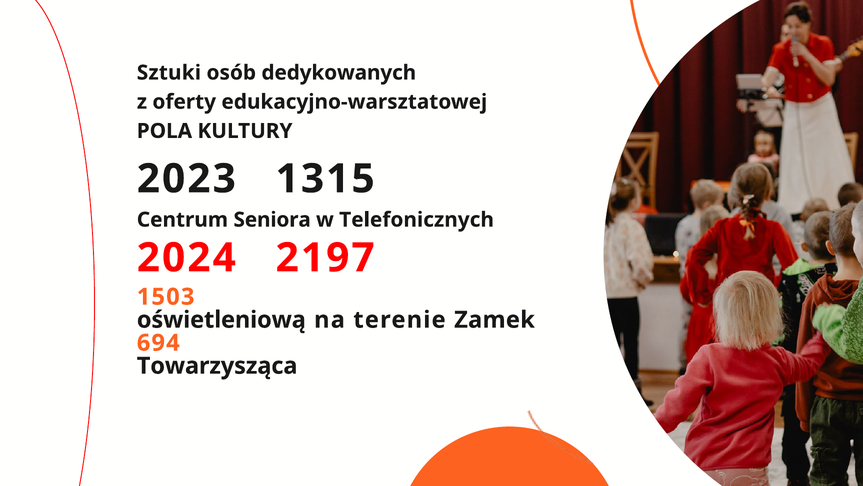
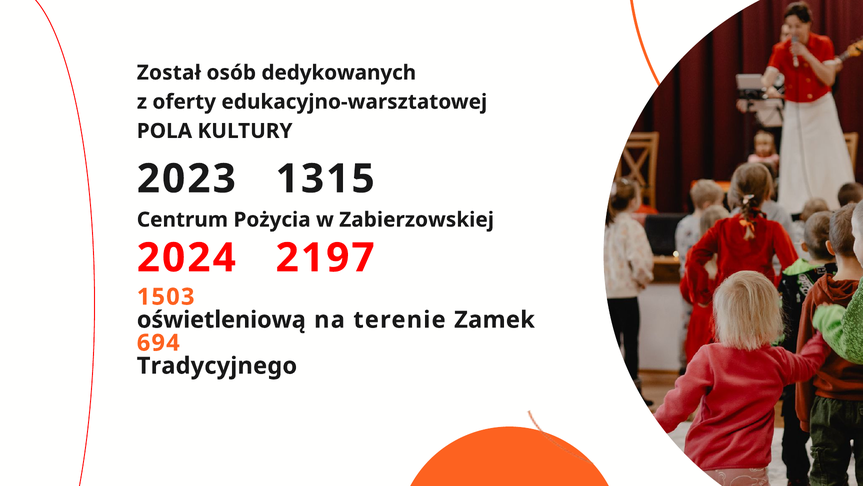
Sztuki: Sztuki -> Został
Seniora: Seniora -> Pożycia
Telefonicznych: Telefonicznych -> Zabierzowskiej
Towarzysząca: Towarzysząca -> Tradycyjnego
